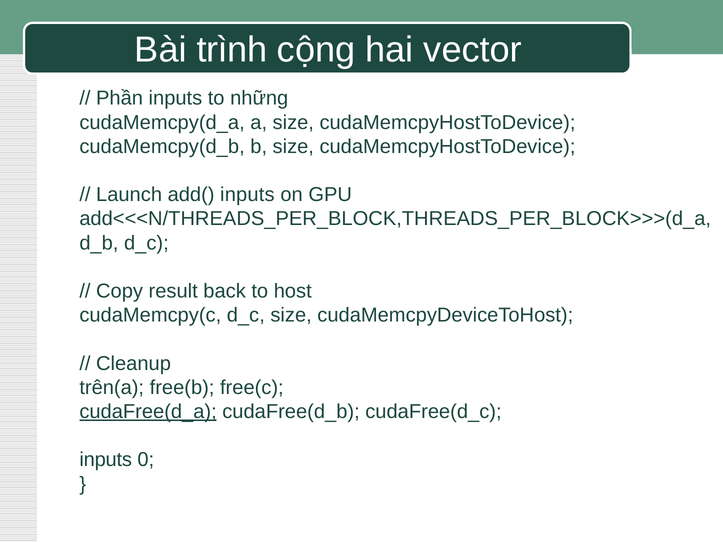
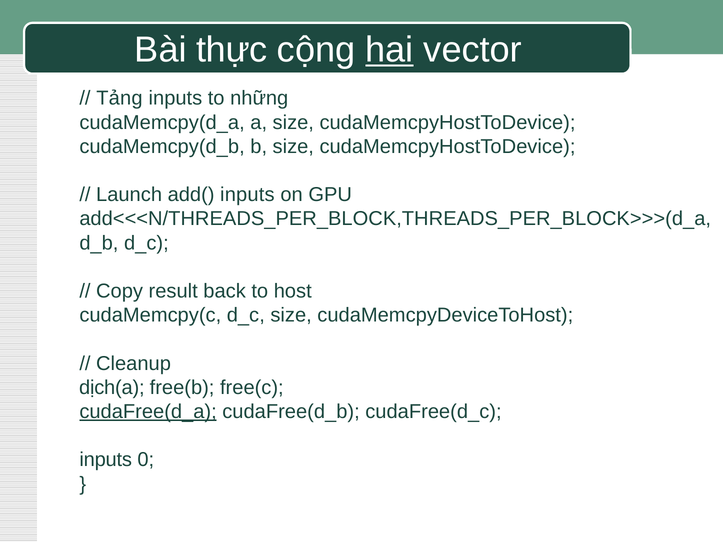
trình: trình -> thực
hai underline: none -> present
Phần: Phần -> Tảng
trên(a: trên(a -> dịch(a
